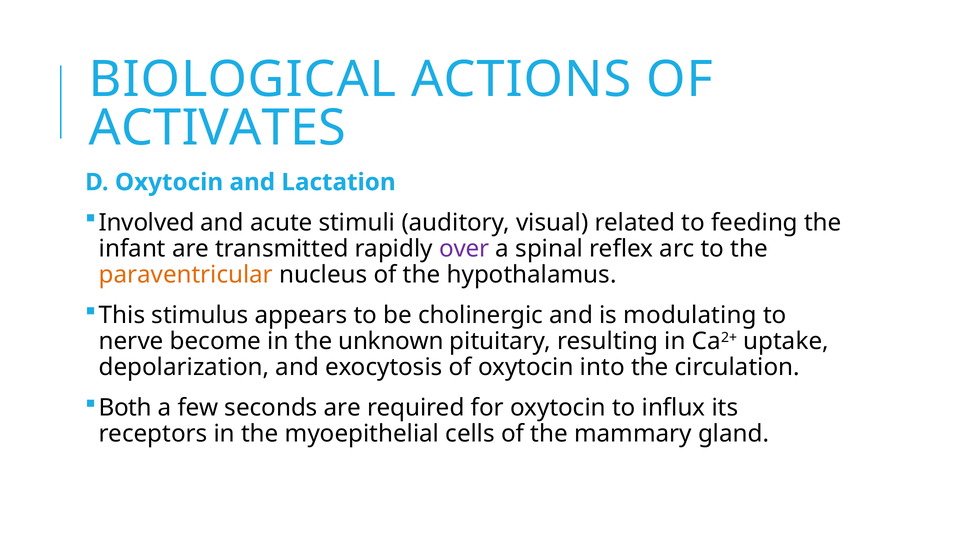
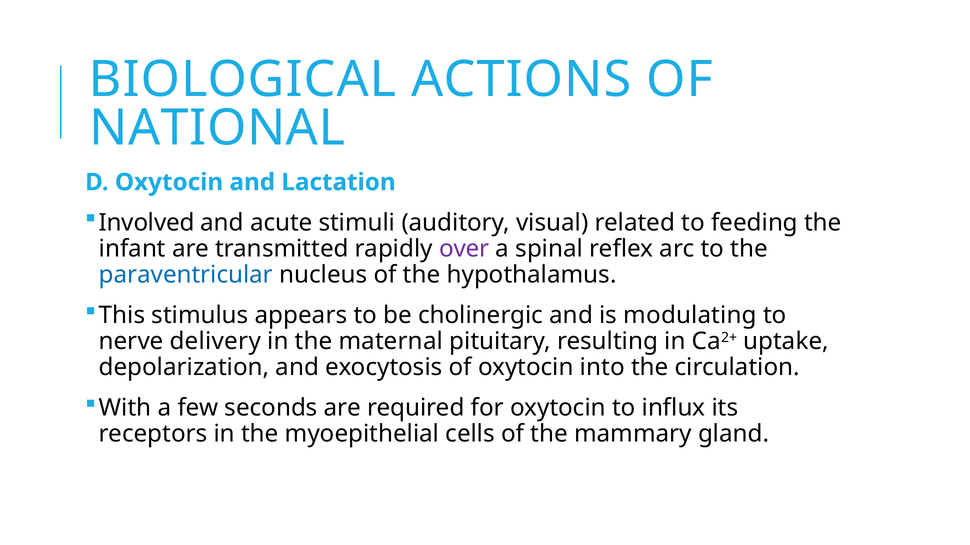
ACTIVATES: ACTIVATES -> NATIONAL
paraventricular colour: orange -> blue
become: become -> delivery
unknown: unknown -> maternal
Both: Both -> With
